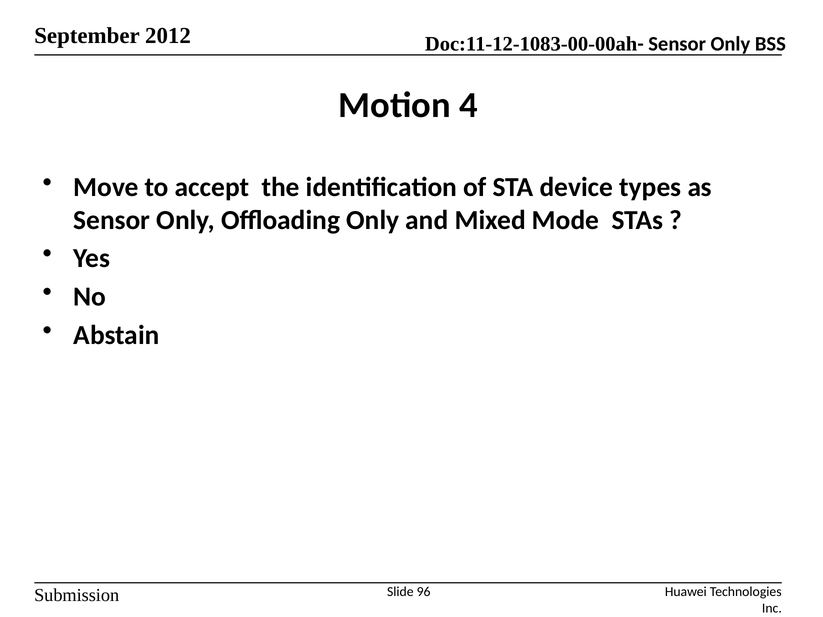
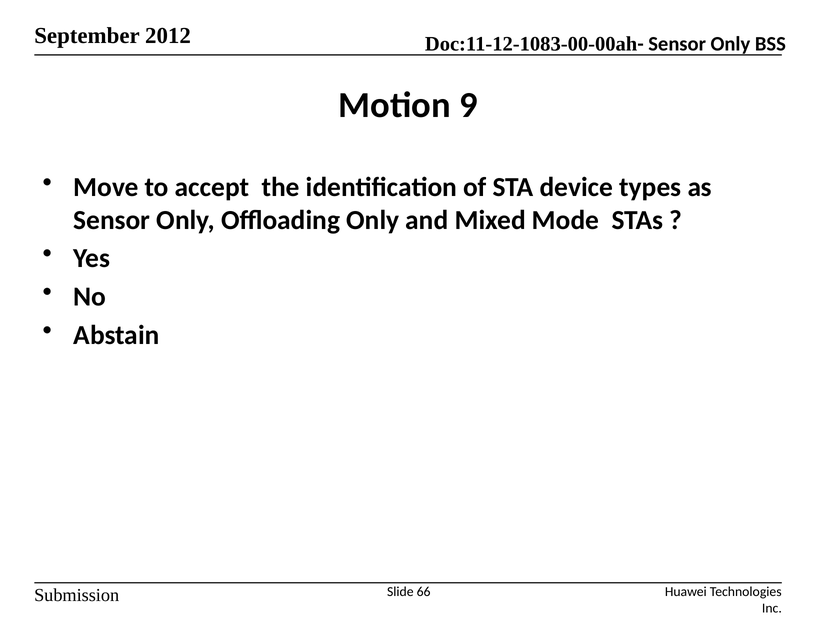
4: 4 -> 9
96: 96 -> 66
